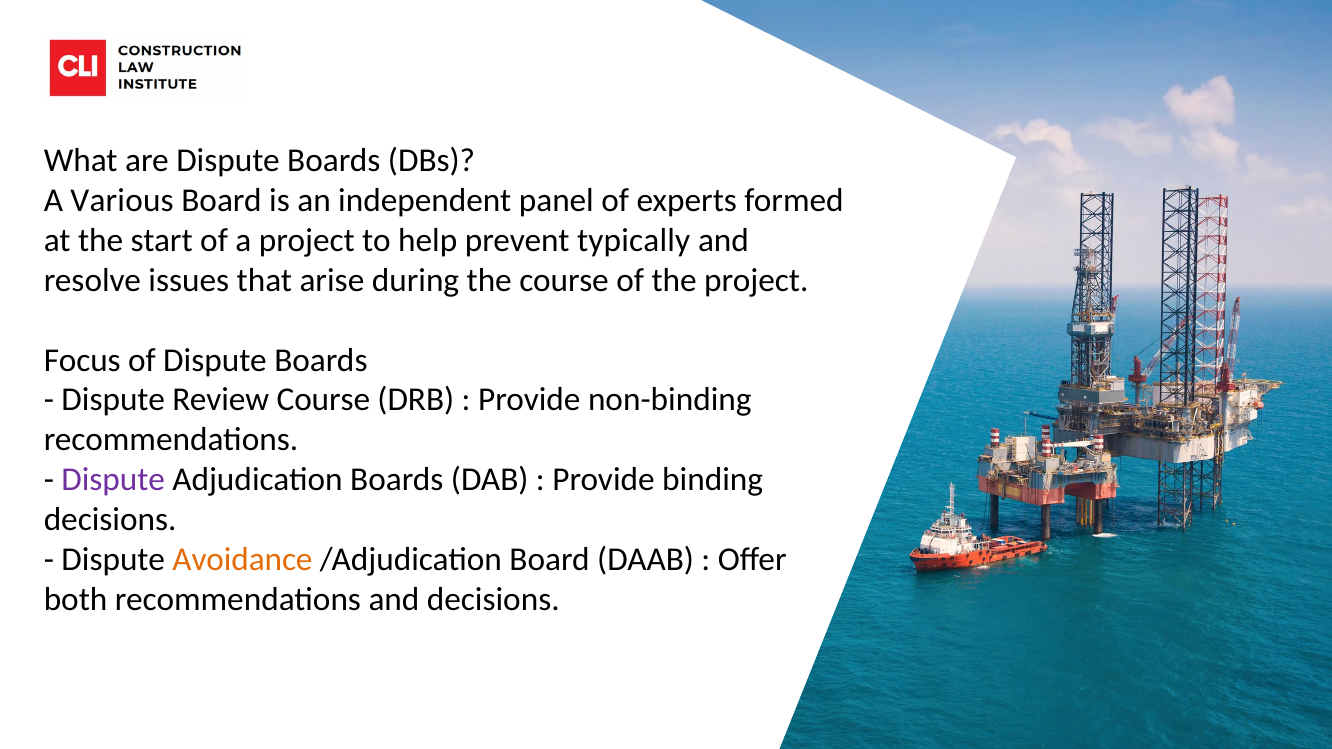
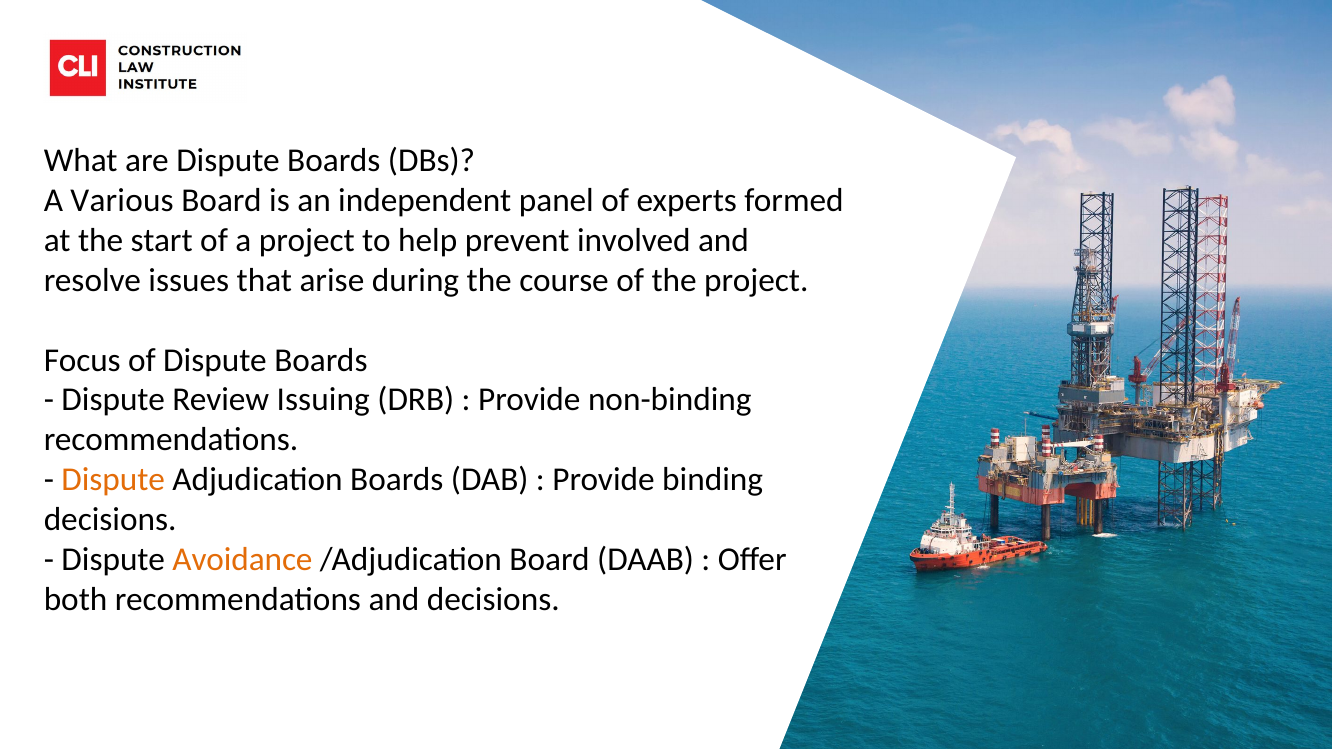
typically: typically -> involved
Review Course: Course -> Issuing
Dispute at (113, 480) colour: purple -> orange
